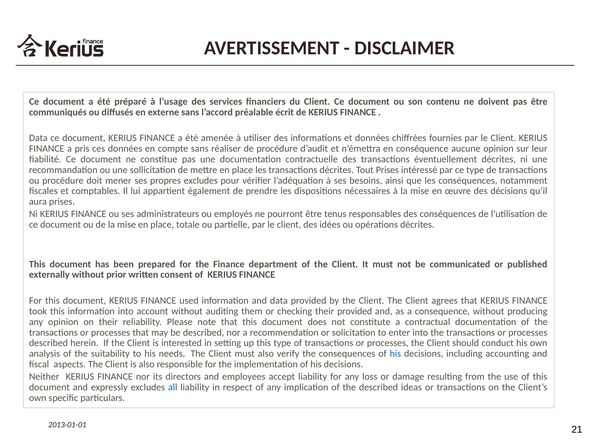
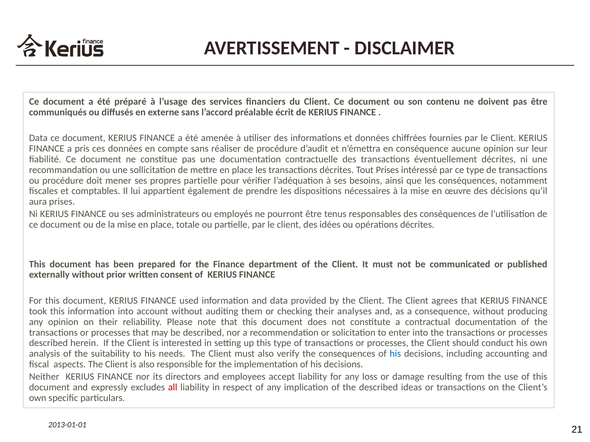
propres excludes: excludes -> partielle
their provided: provided -> analyses
all colour: blue -> red
